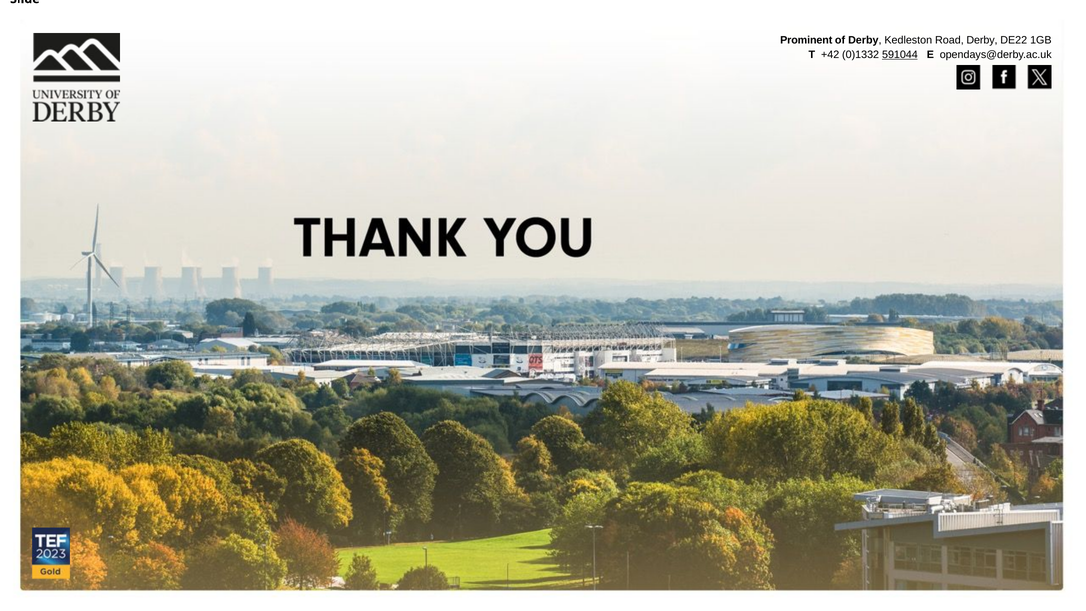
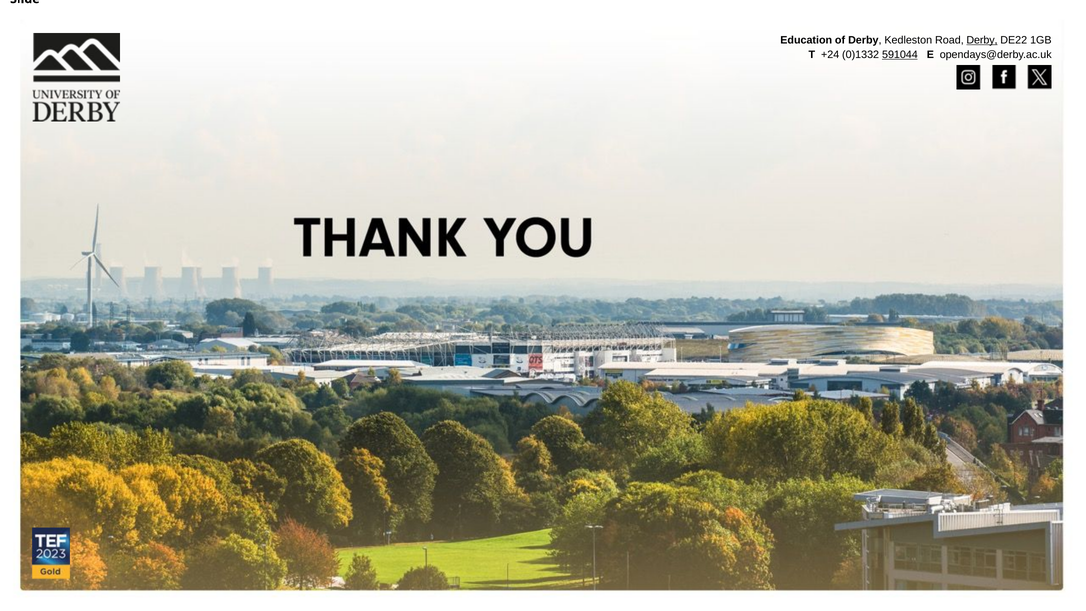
Prominent: Prominent -> Education
Derby at (982, 40) underline: none -> present
+42: +42 -> +24
